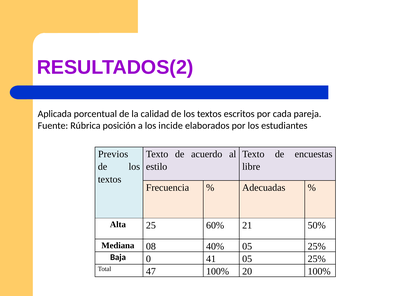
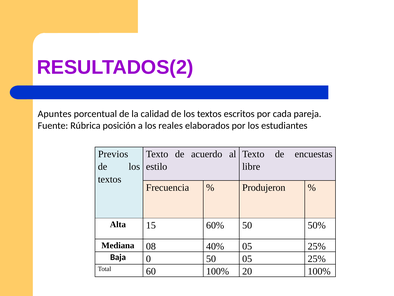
Aplicada: Aplicada -> Apuntes
incide: incide -> reales
Adecuadas: Adecuadas -> Produjeron
25: 25 -> 15
60% 21: 21 -> 50
0 41: 41 -> 50
47: 47 -> 60
